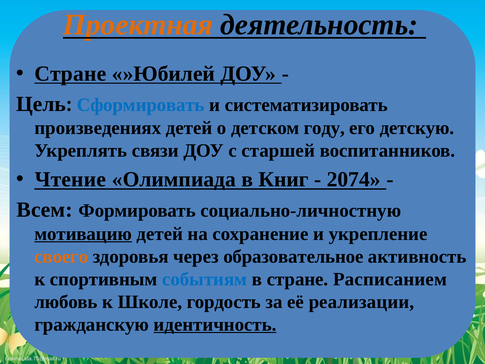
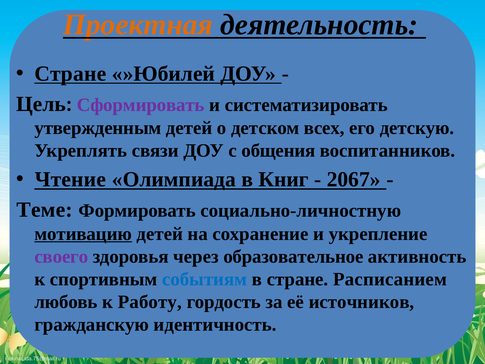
Сформировать colour: blue -> purple
произведениях: произведениях -> утвержденным
году: году -> всех
старшей: старшей -> общения
2074: 2074 -> 2067
Всем: Всем -> Теме
своего colour: orange -> purple
Школе: Школе -> Работу
реализации: реализации -> источников
идентичность underline: present -> none
